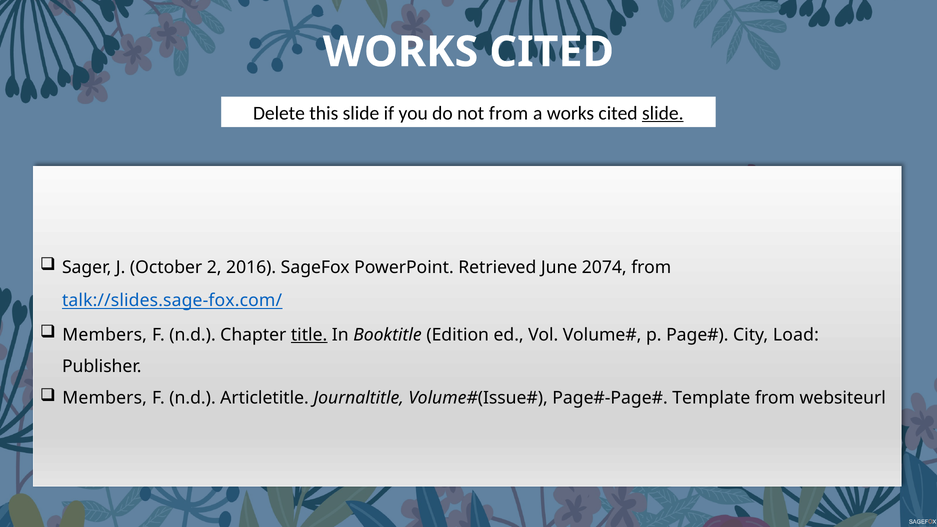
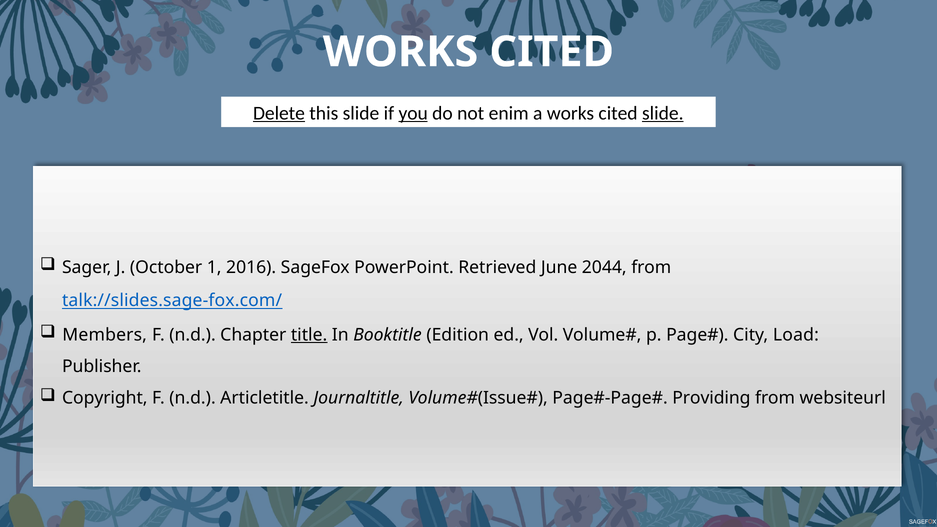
Delete underline: none -> present
you underline: none -> present
not from: from -> enim
2: 2 -> 1
2074: 2074 -> 2044
Members at (105, 398): Members -> Copyright
Template: Template -> Providing
